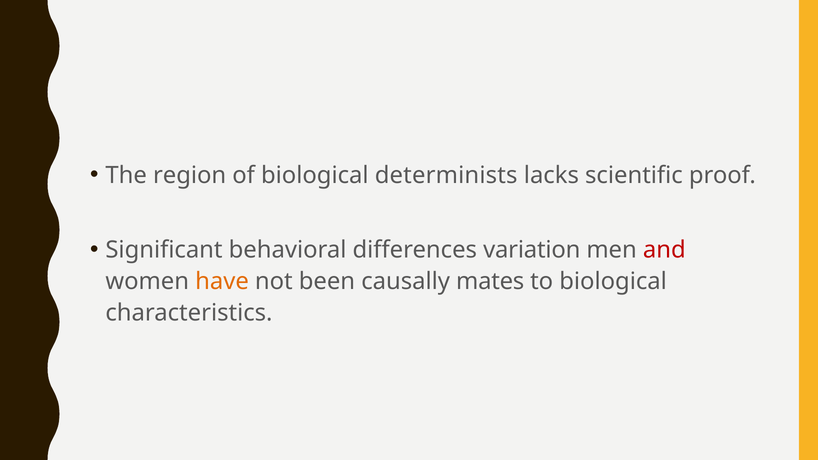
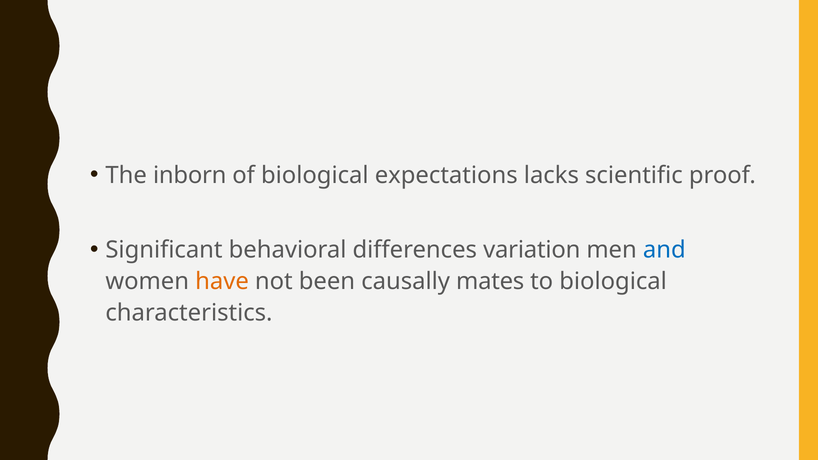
region: region -> inborn
determinists: determinists -> expectations
and colour: red -> blue
